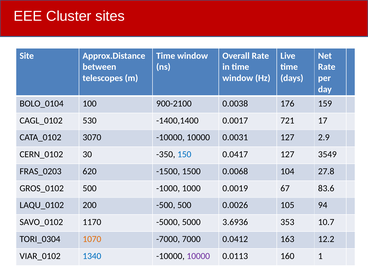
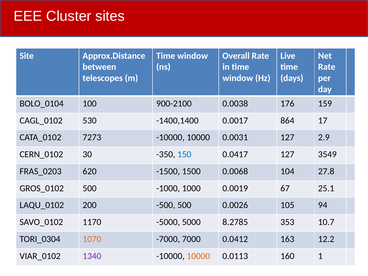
721: 721 -> 864
3070: 3070 -> 7273
83.6: 83.6 -> 25.1
3.6936: 3.6936 -> 8.2785
1340 colour: blue -> purple
10000 at (198, 256) colour: purple -> orange
